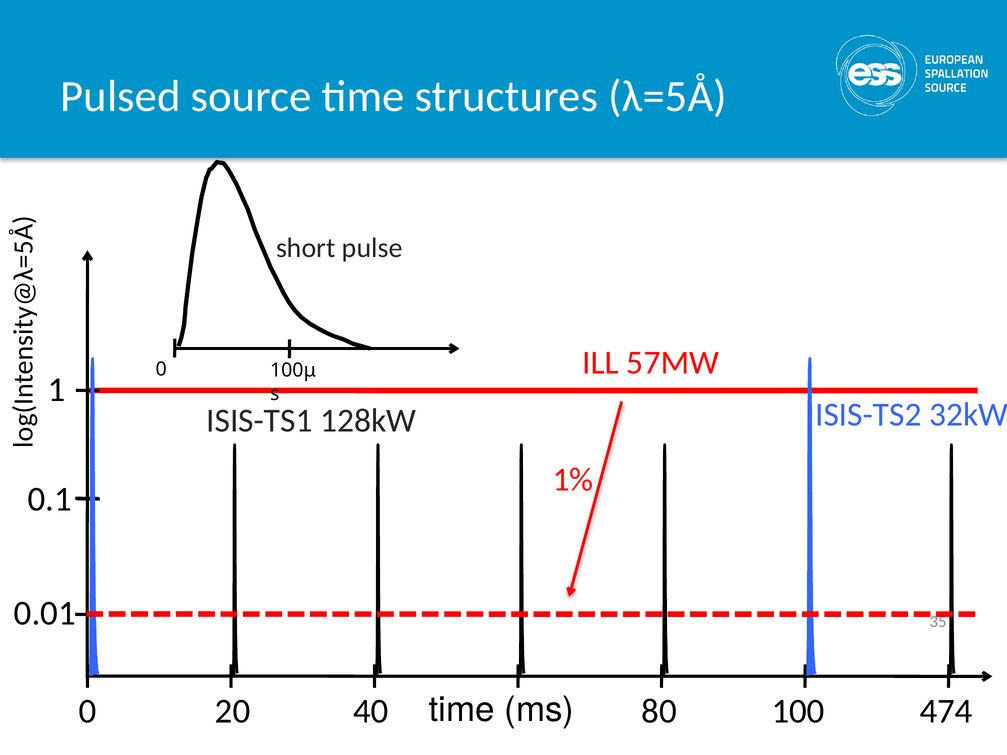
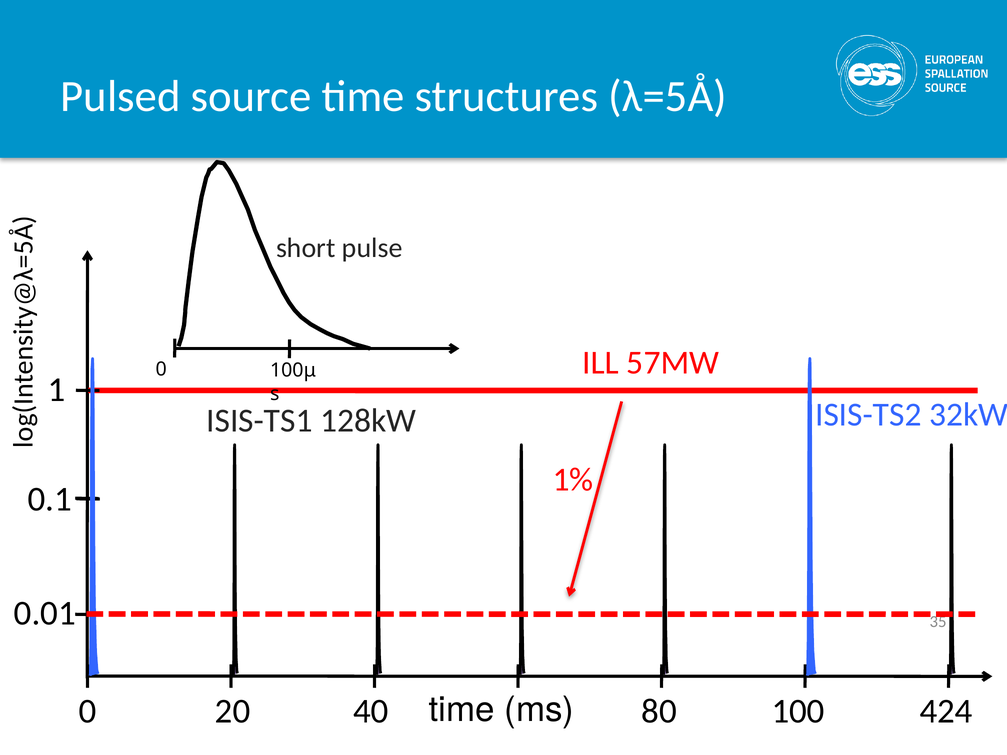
474: 474 -> 424
